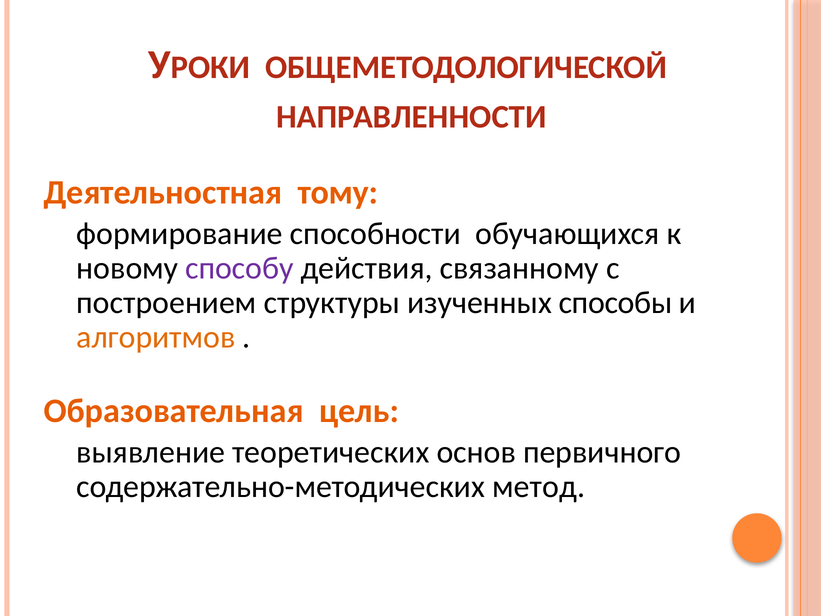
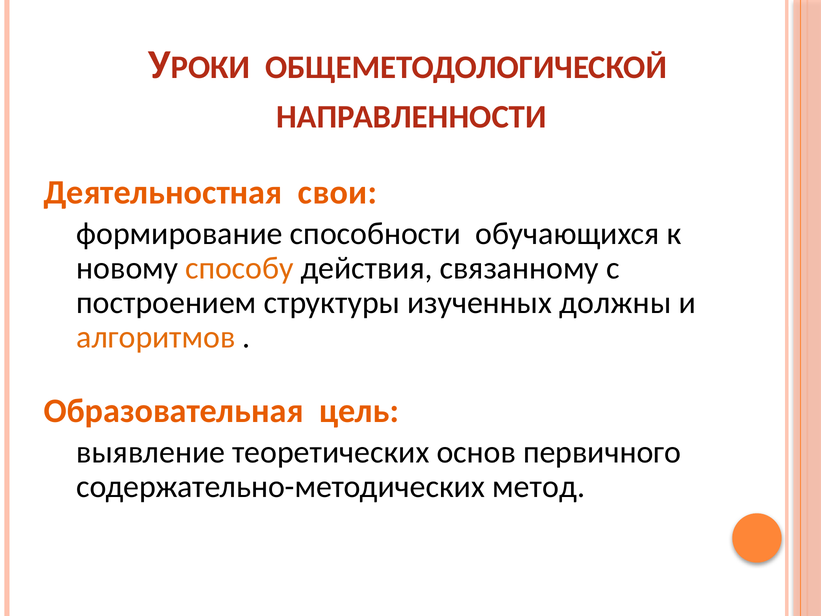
тому: тому -> свои
способу colour: purple -> orange
способы: способы -> должны
